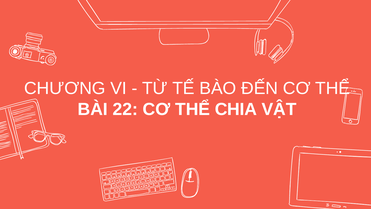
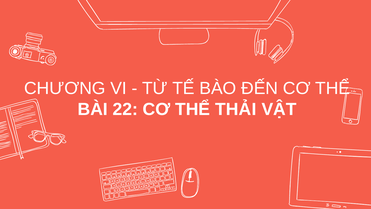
CHIA: CHIA -> THẢI
